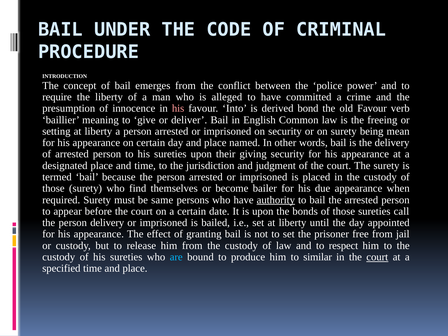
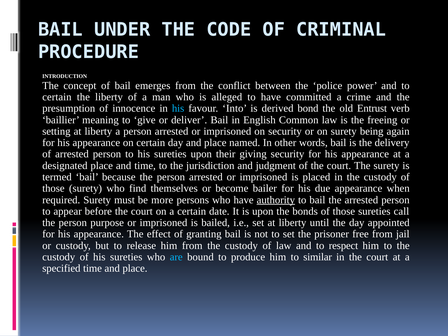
require at (57, 97): require -> certain
his at (178, 108) colour: pink -> light blue
old Favour: Favour -> Entrust
mean: mean -> again
same: same -> more
person delivery: delivery -> purpose
court at (377, 257) underline: present -> none
